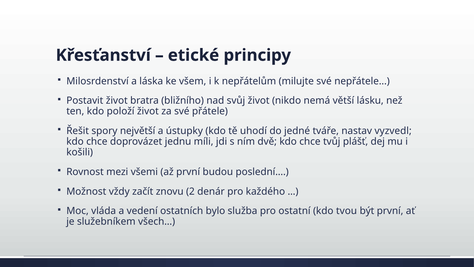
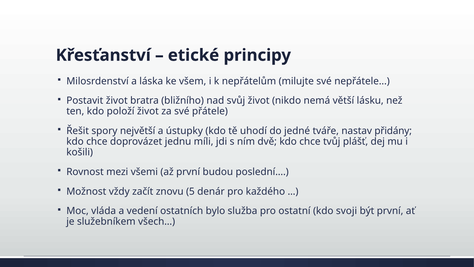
vyzvedl: vyzvedl -> přidány
2: 2 -> 5
tvou: tvou -> svoji
